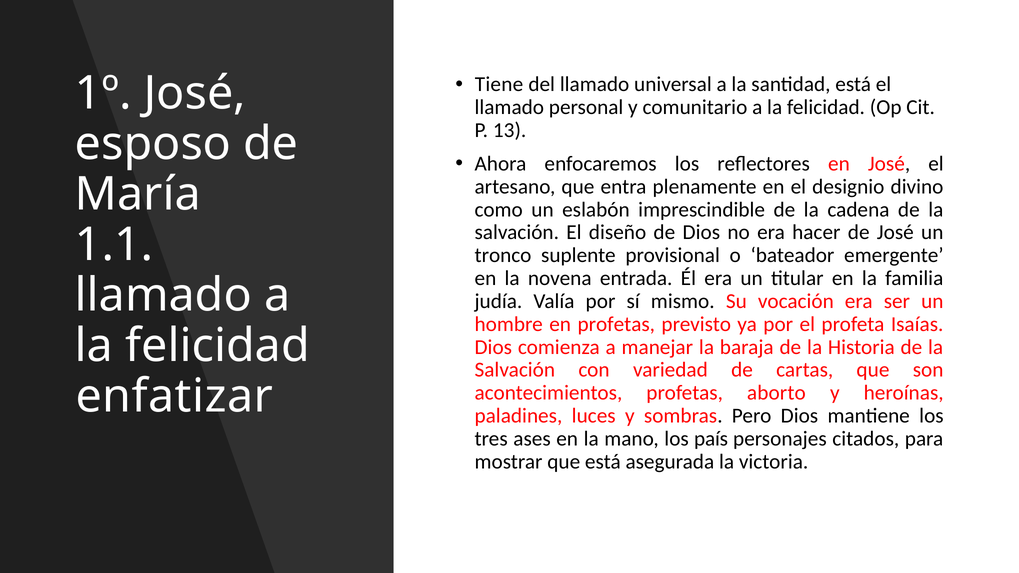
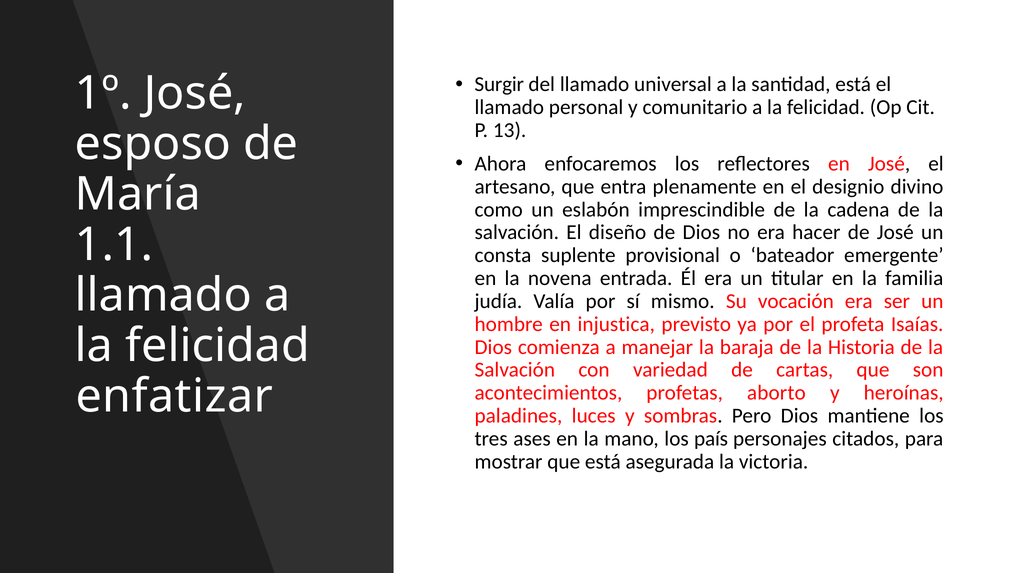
Tiene: Tiene -> Surgir
tronco: tronco -> consta
en profetas: profetas -> injustica
